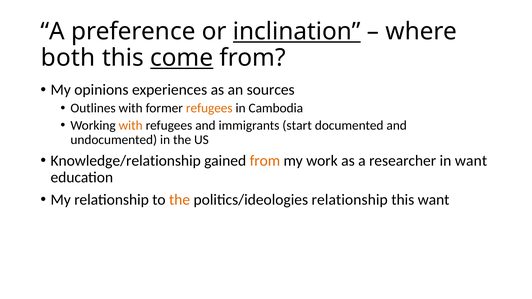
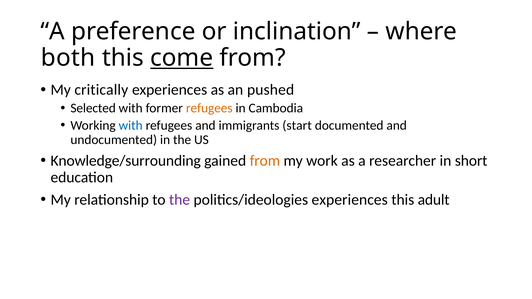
inclination underline: present -> none
opinions: opinions -> critically
sources: sources -> pushed
Outlines: Outlines -> Selected
with at (131, 125) colour: orange -> blue
Knowledge/relationship: Knowledge/relationship -> Knowledge/surrounding
in want: want -> short
the at (180, 200) colour: orange -> purple
politics/ideologies relationship: relationship -> experiences
this want: want -> adult
